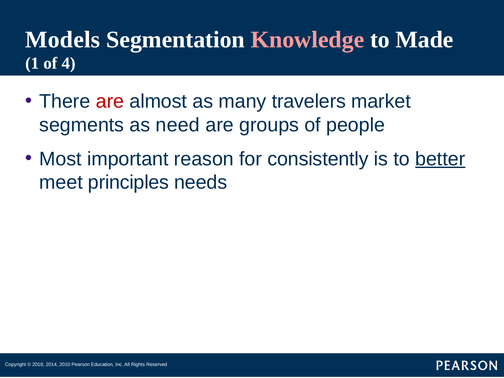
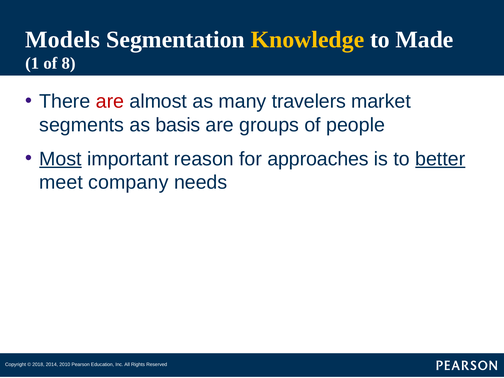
Knowledge colour: pink -> yellow
4: 4 -> 8
need: need -> basis
Most underline: none -> present
consistently: consistently -> approaches
principles: principles -> company
